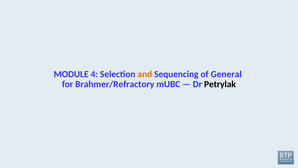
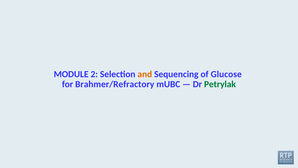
4: 4 -> 2
General: General -> Glucose
Petrylak colour: black -> green
